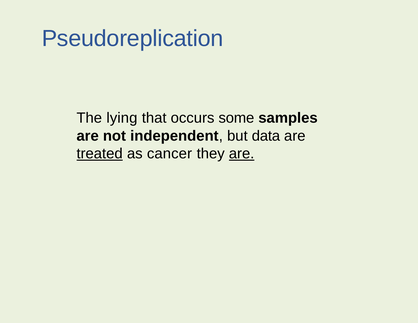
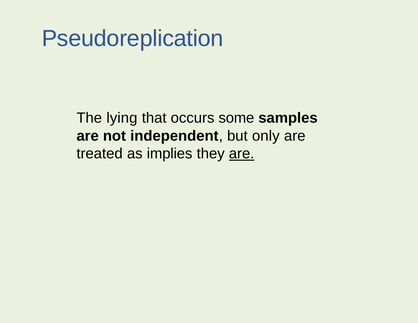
data: data -> only
treated underline: present -> none
cancer: cancer -> implies
